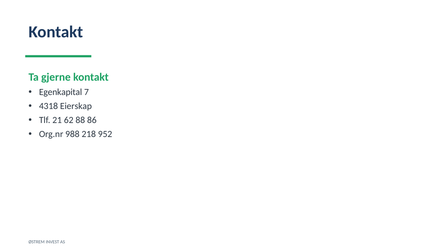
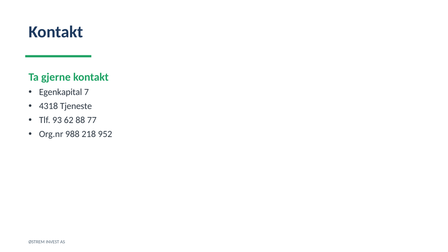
Eierskap: Eierskap -> Tjeneste
21: 21 -> 93
86: 86 -> 77
